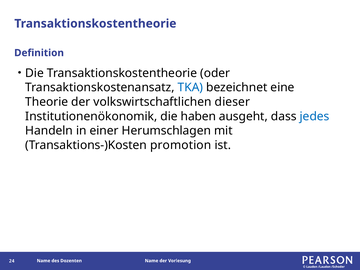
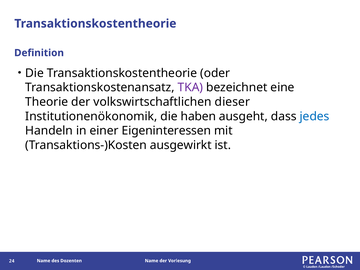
TKA colour: blue -> purple
Herumschlagen: Herumschlagen -> Eigeninteressen
promotion: promotion -> ausgewirkt
